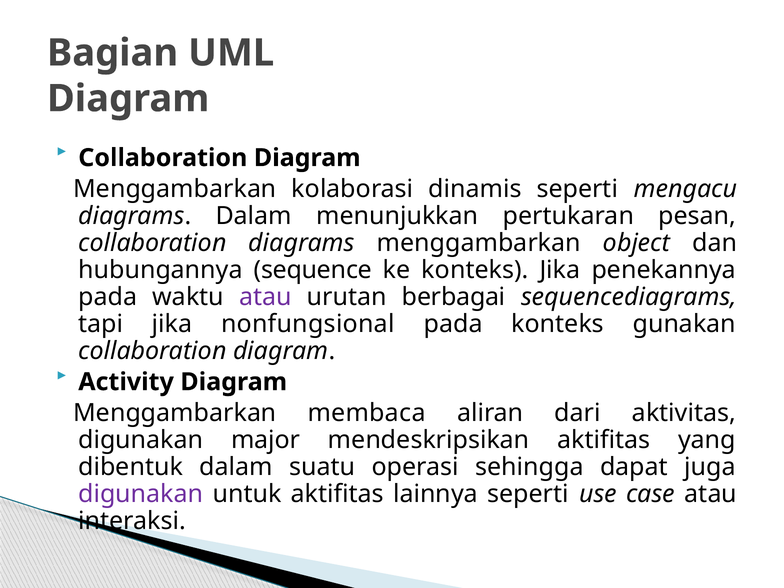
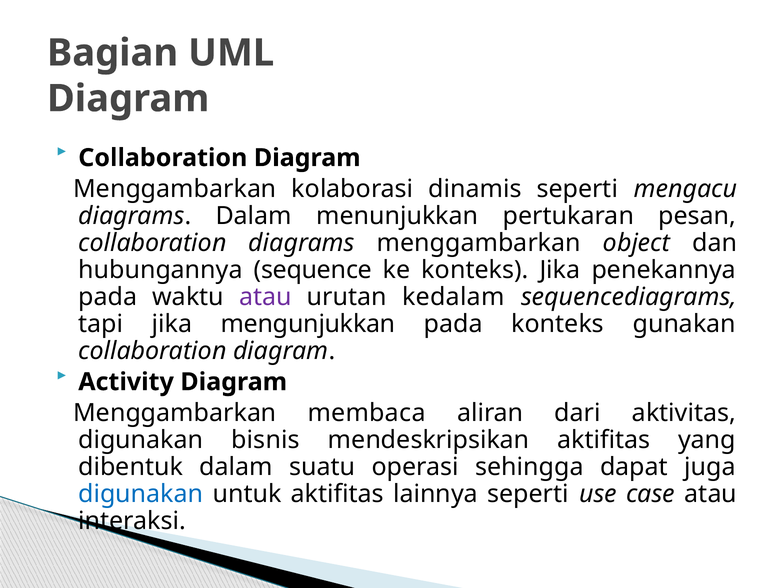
berbagai: berbagai -> kedalam
nonfungsional: nonfungsional -> mengunjukkan
major: major -> bisnis
digunakan at (141, 494) colour: purple -> blue
